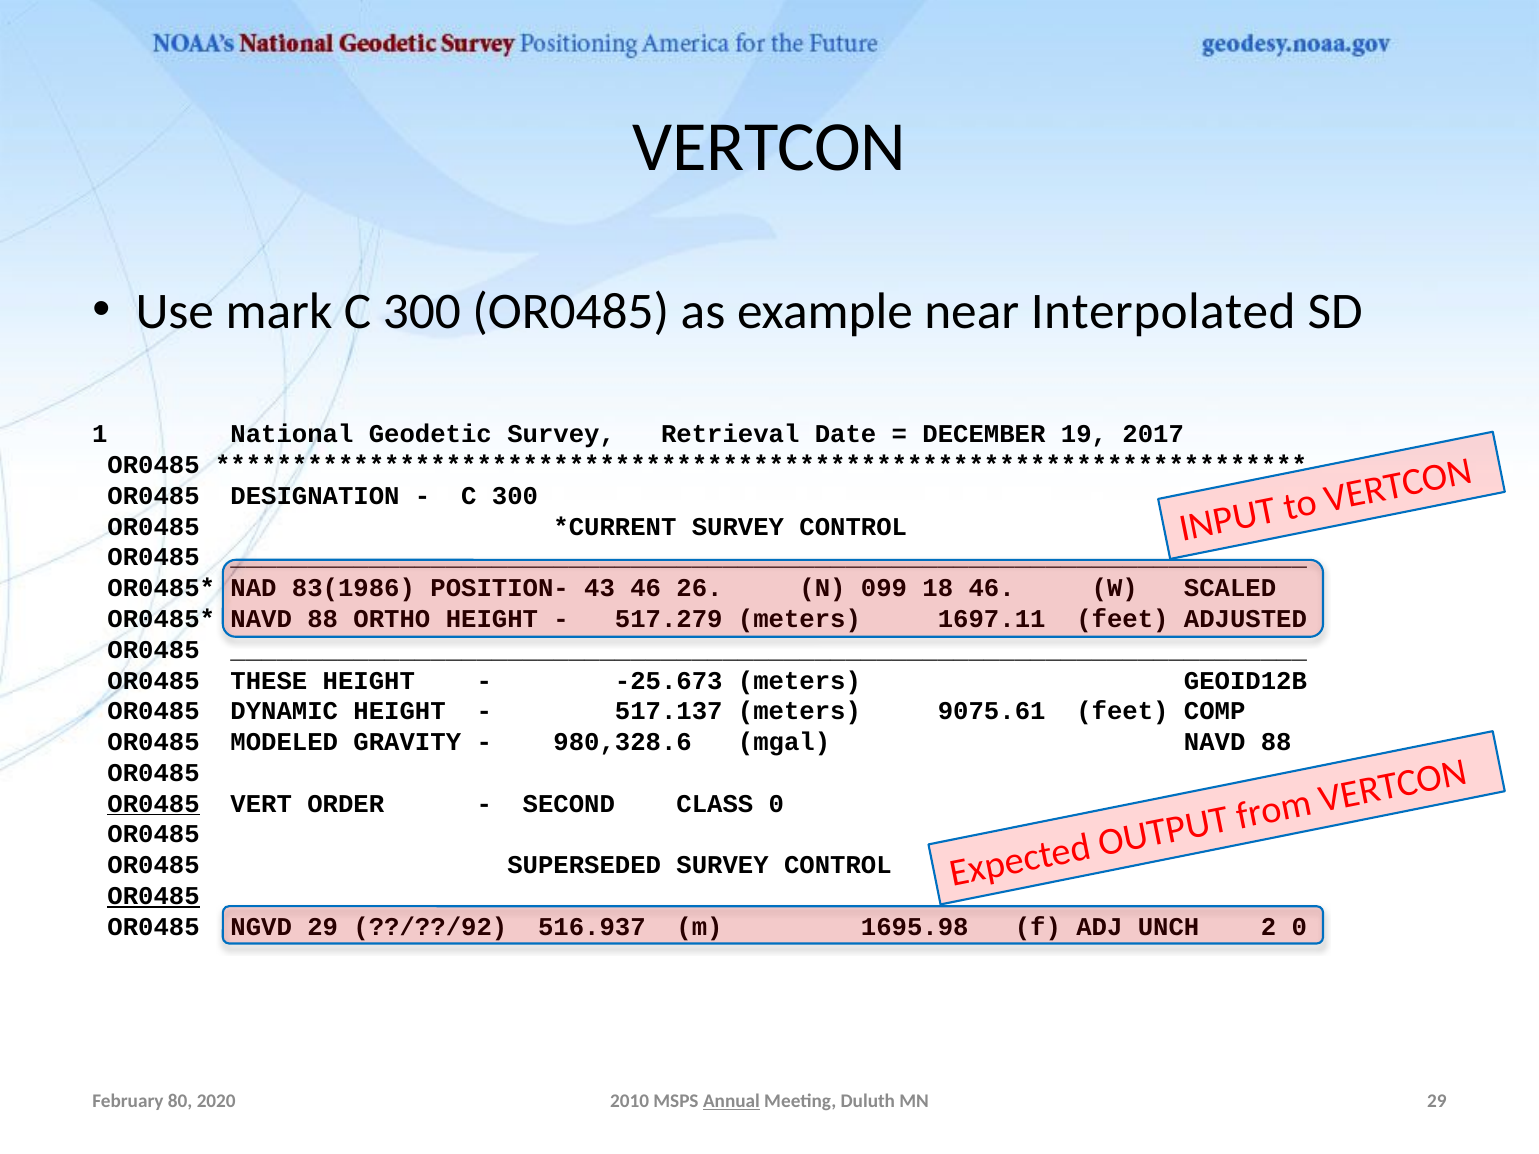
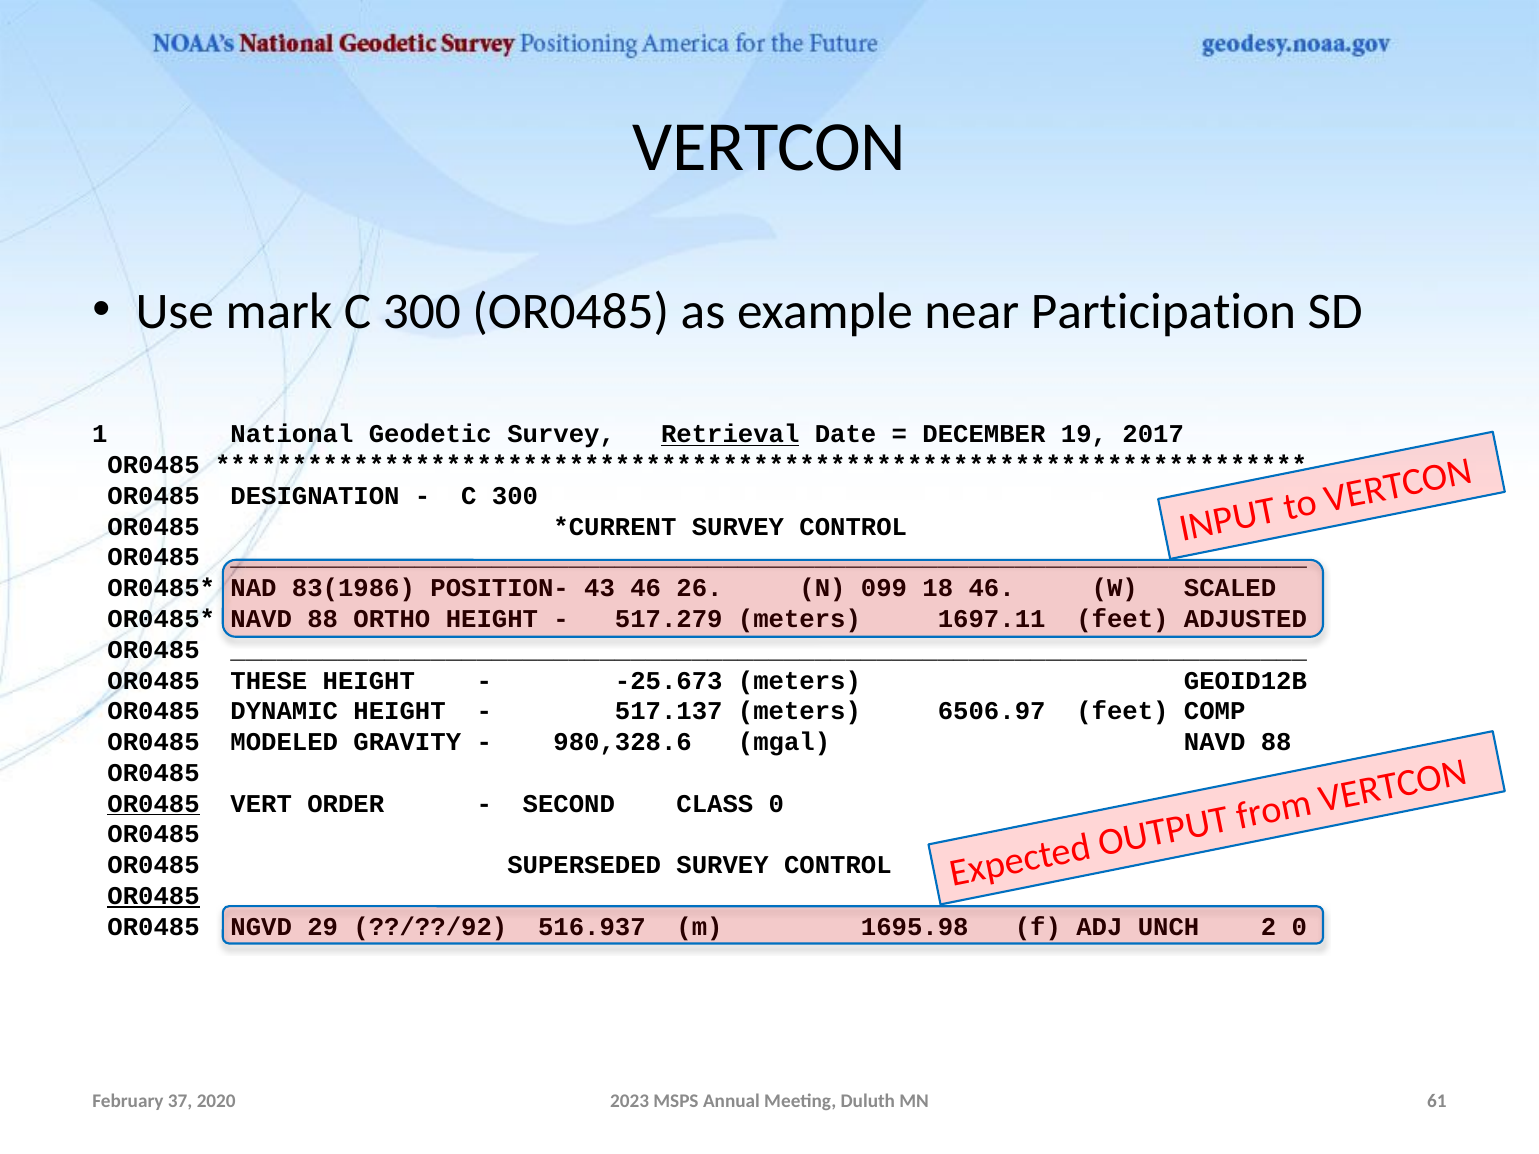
Interpolated: Interpolated -> Participation
Retrieval underline: none -> present
9075.61: 9075.61 -> 6506.97
80: 80 -> 37
2010: 2010 -> 2023
Annual underline: present -> none
MN 29: 29 -> 61
